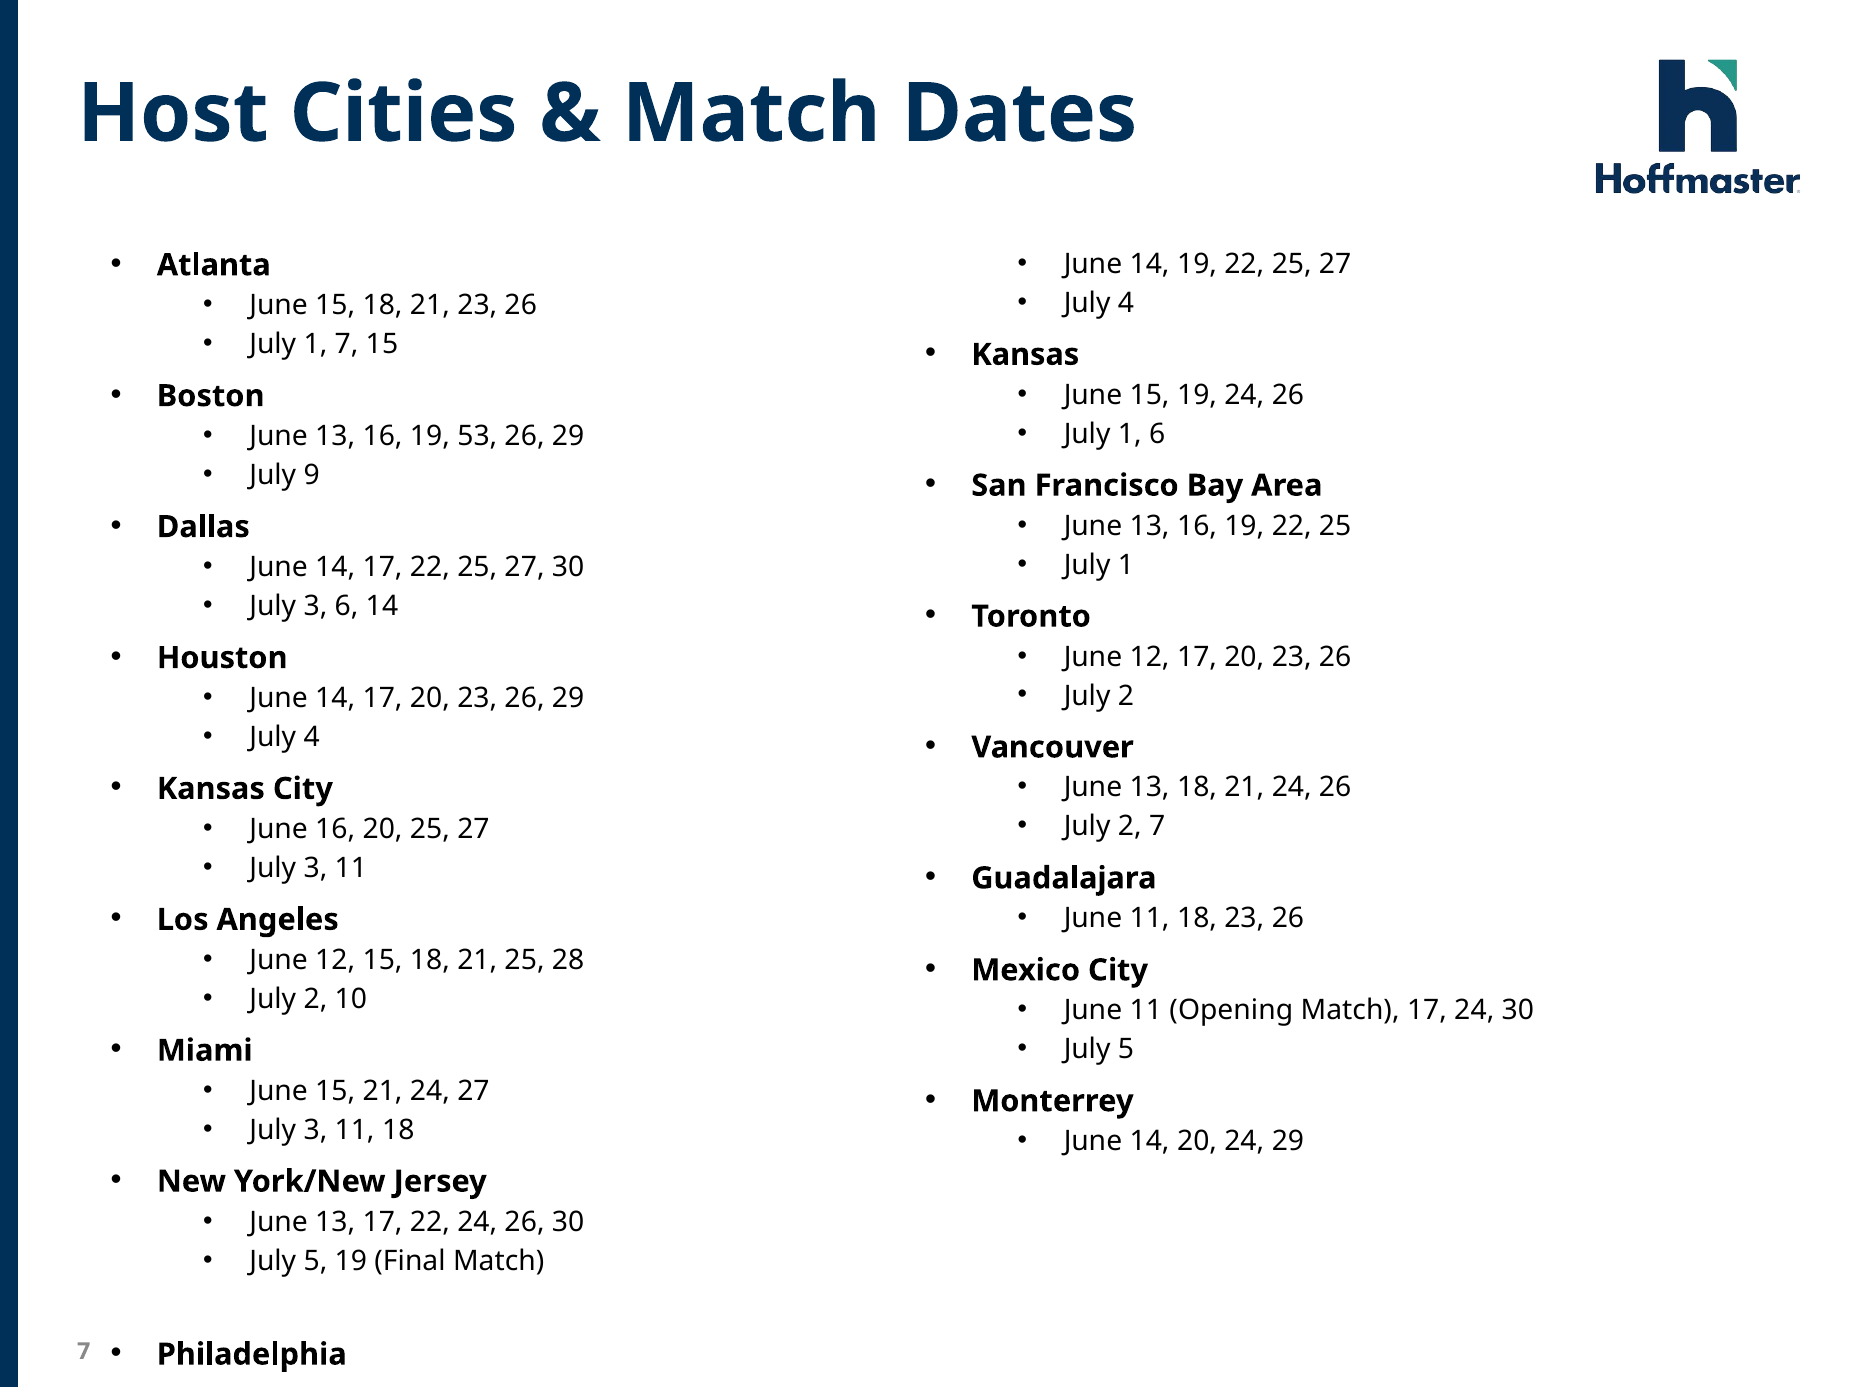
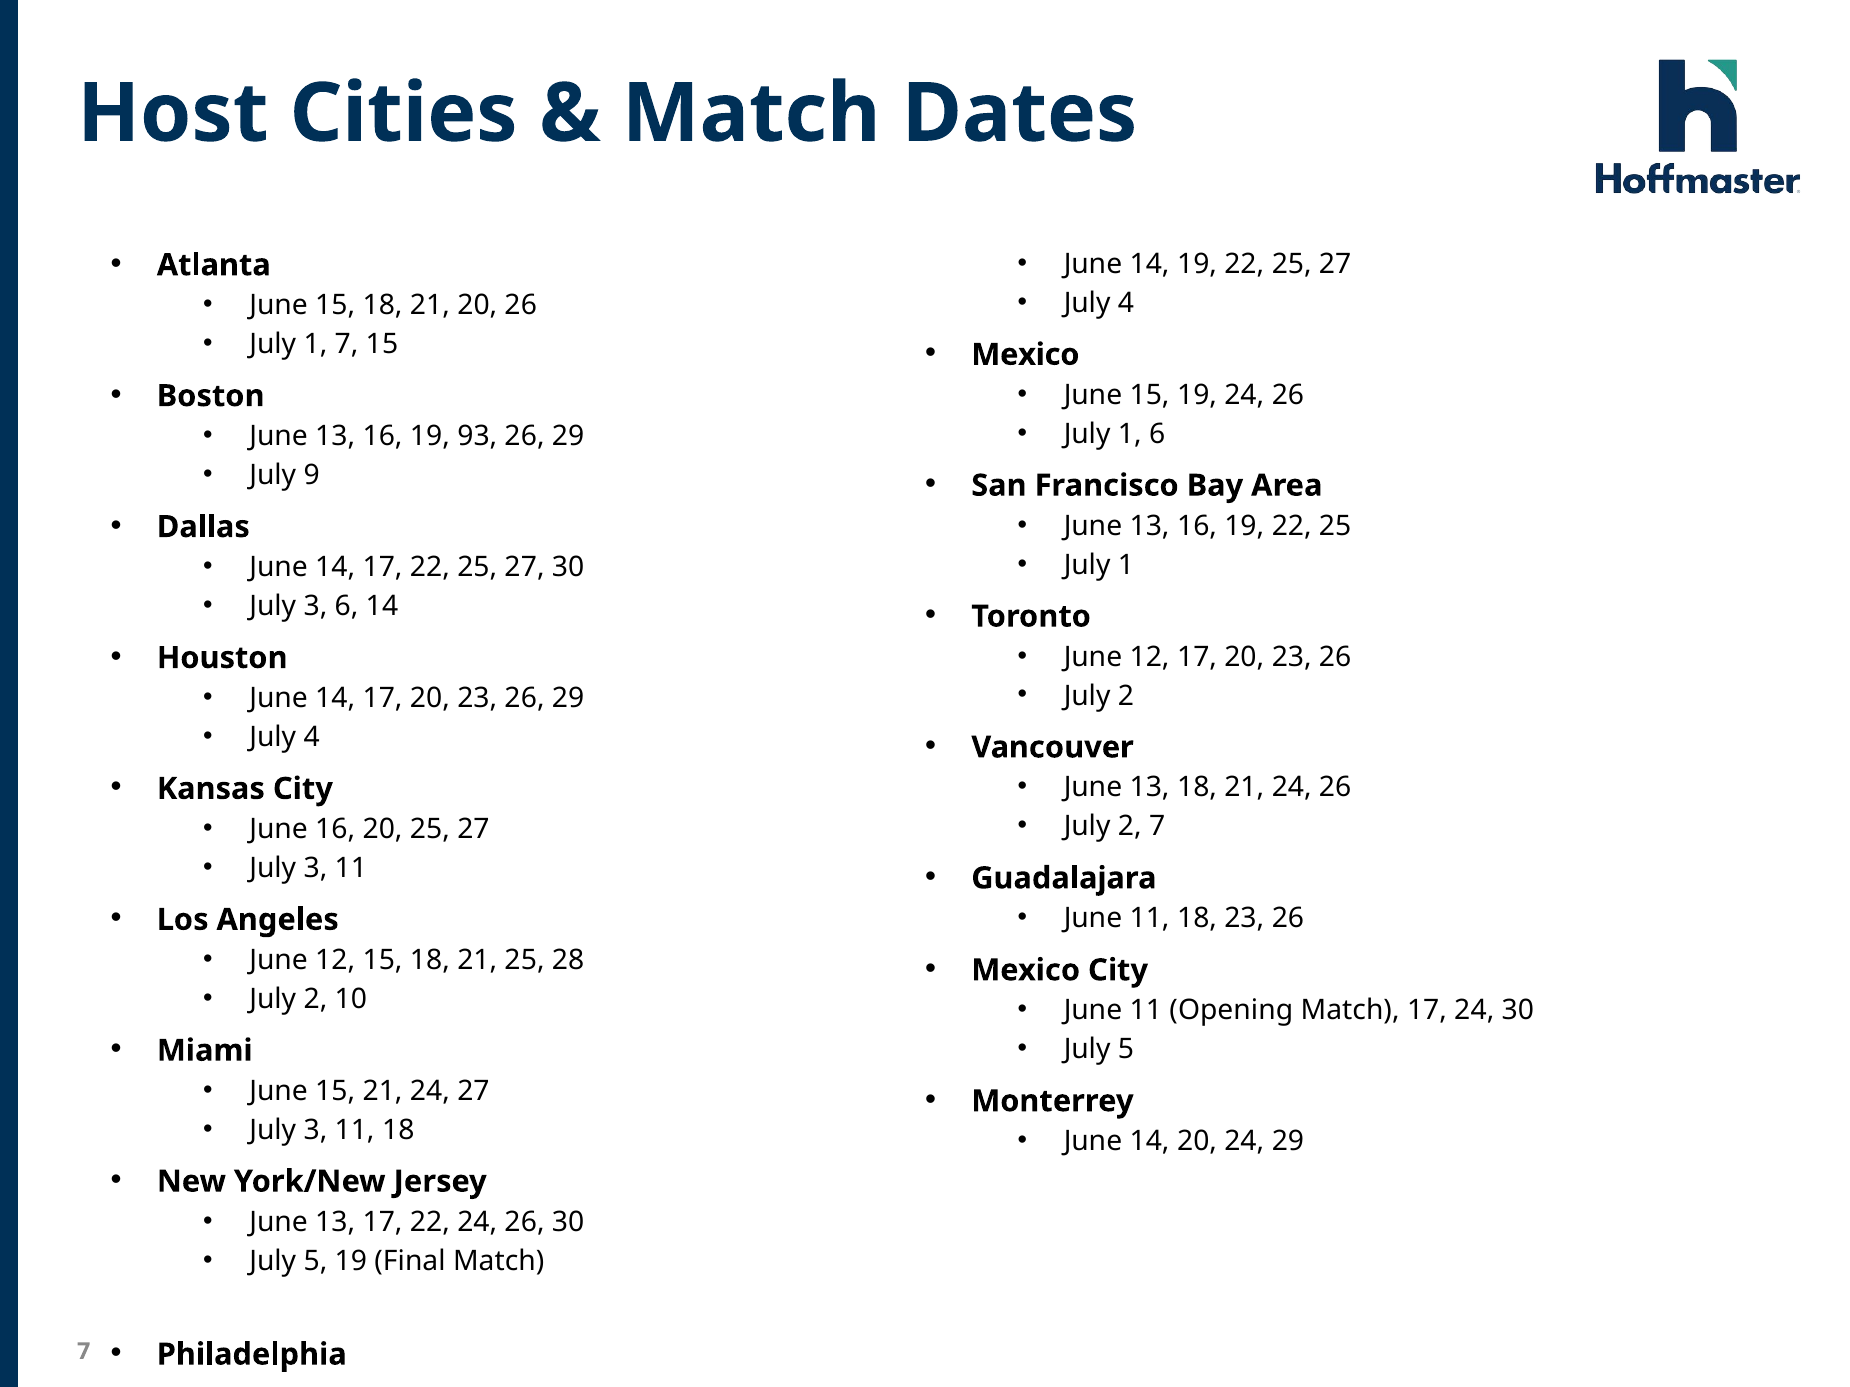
21 23: 23 -> 20
Kansas at (1025, 355): Kansas -> Mexico
53: 53 -> 93
